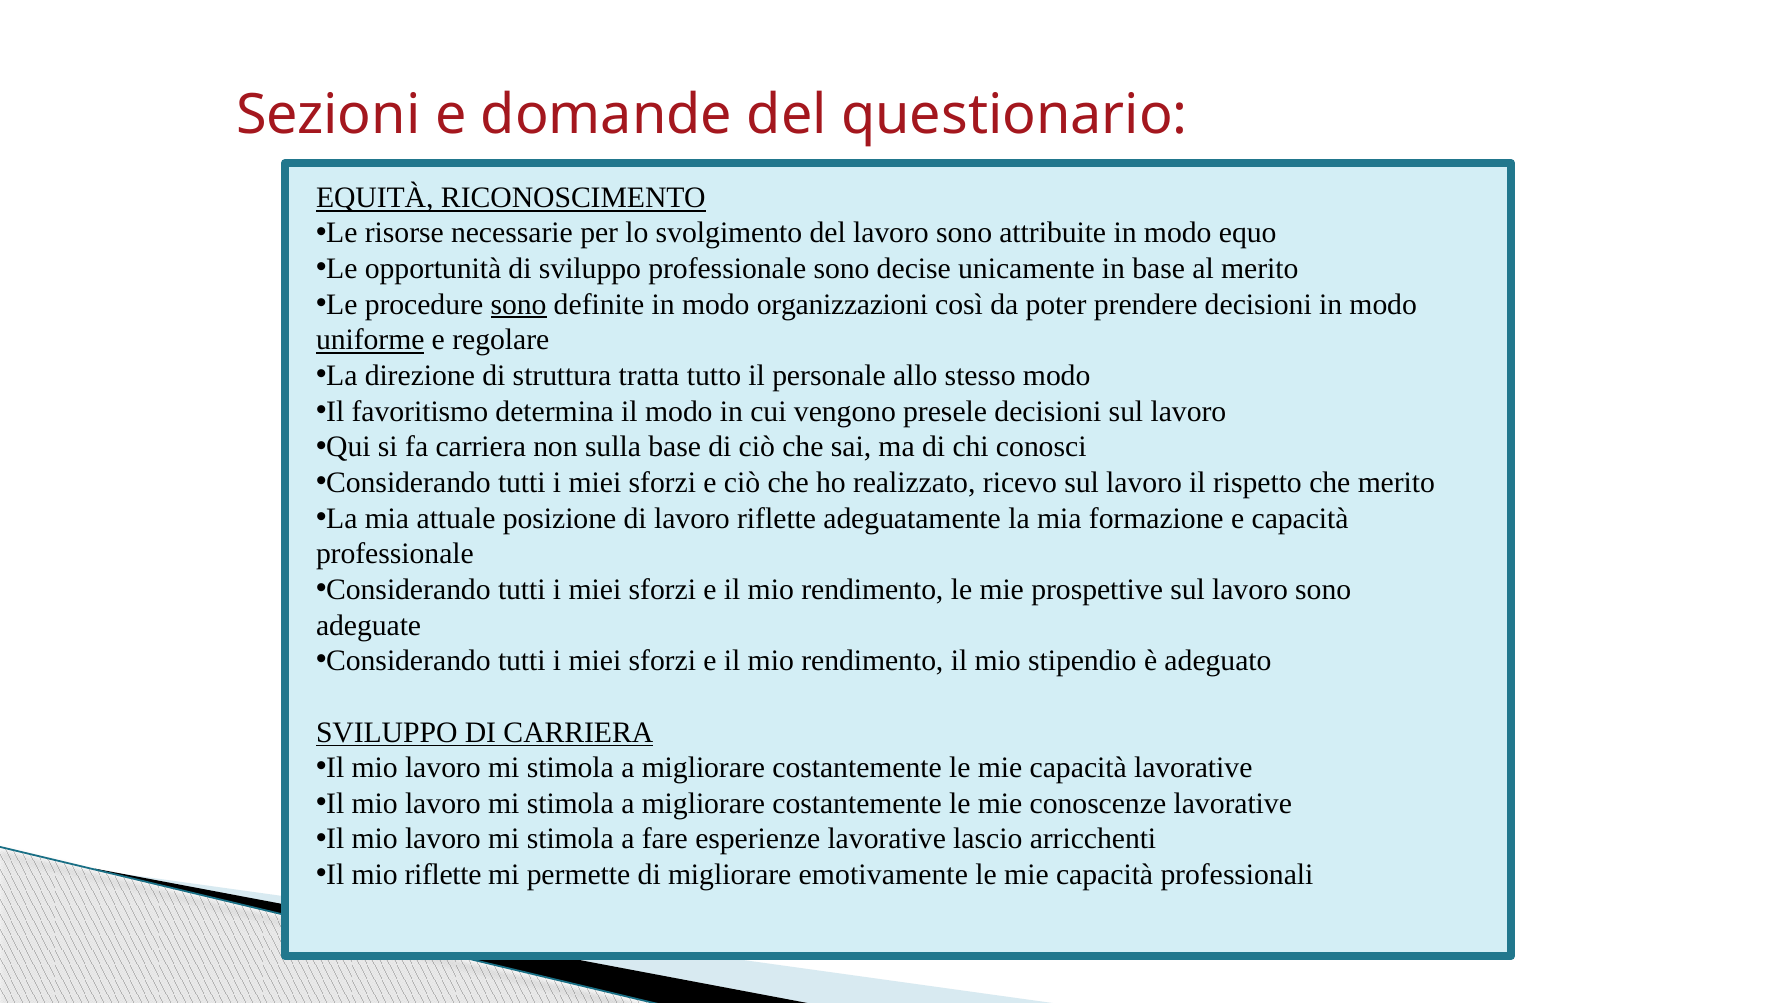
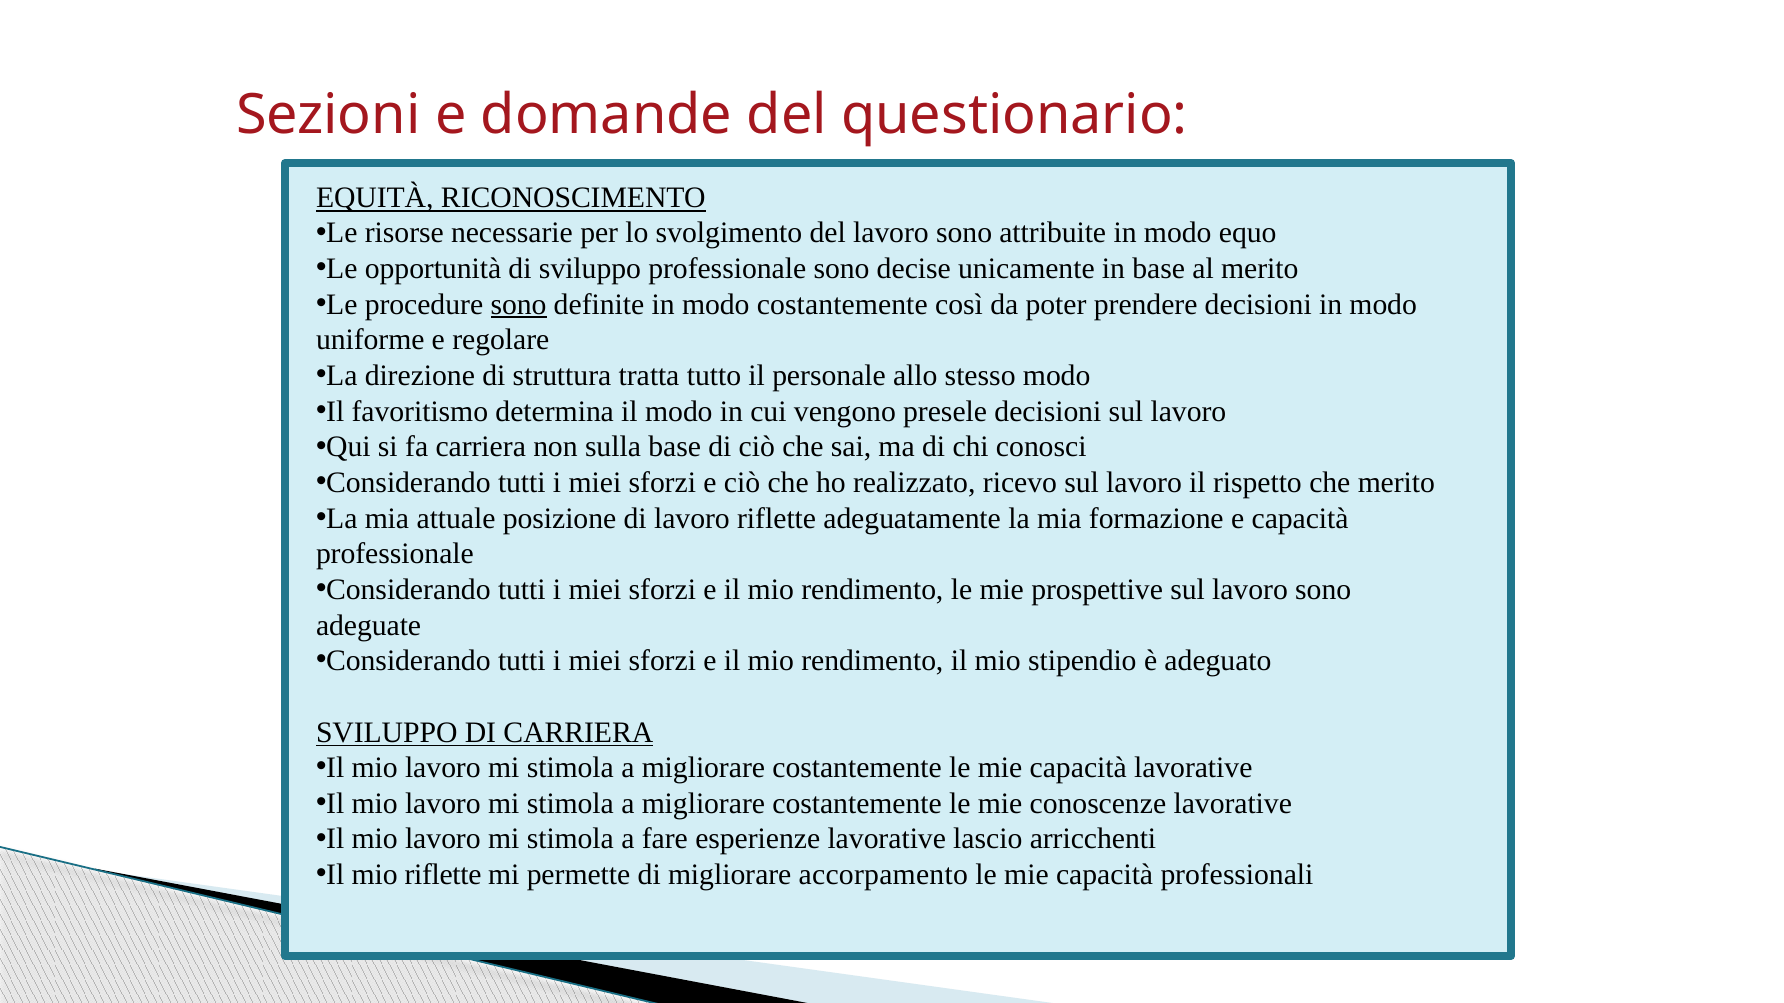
modo organizzazioni: organizzazioni -> costantemente
uniforme underline: present -> none
emotivamente: emotivamente -> accorpamento
